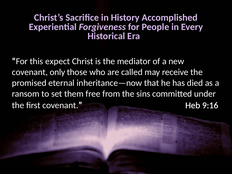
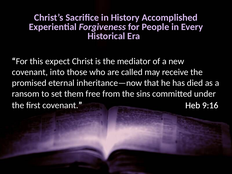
only: only -> into
